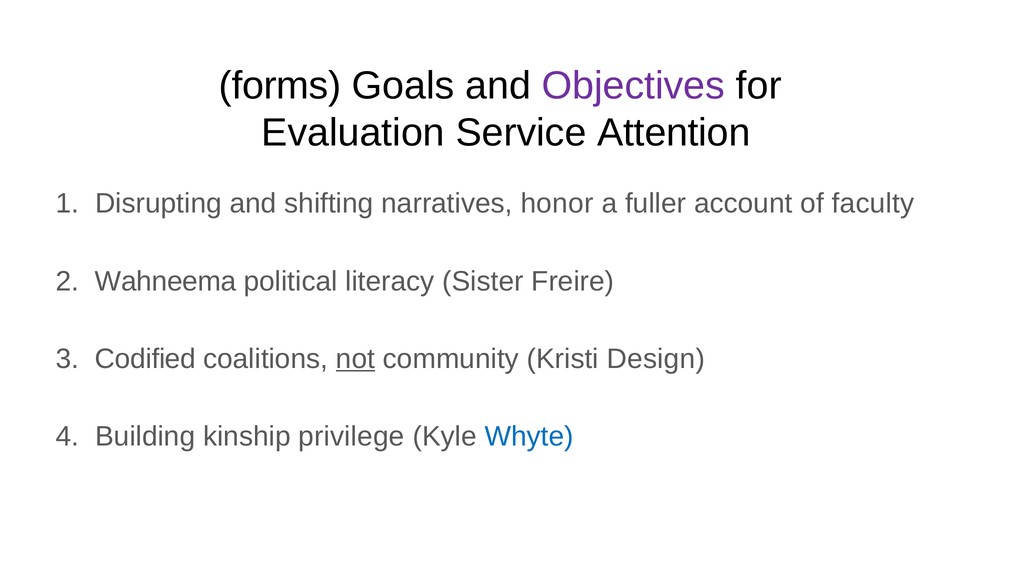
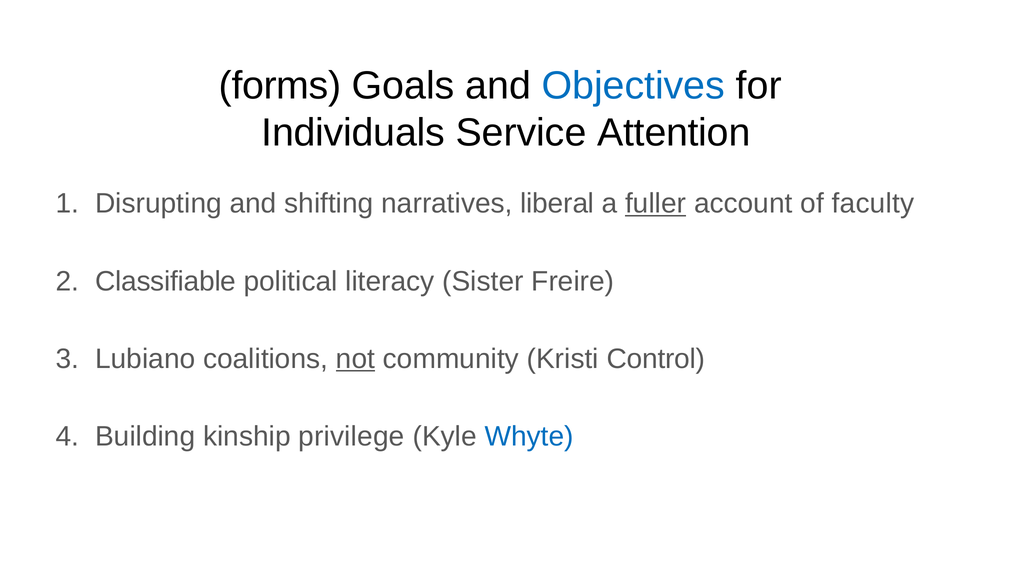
Objectives colour: purple -> blue
Evaluation: Evaluation -> Individuals
honor: honor -> liberal
fuller underline: none -> present
Wahneema: Wahneema -> Classifiable
Codified: Codified -> Lubiano
Design: Design -> Control
